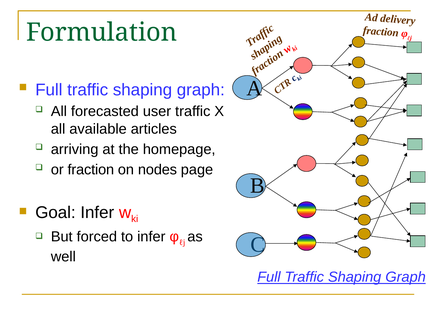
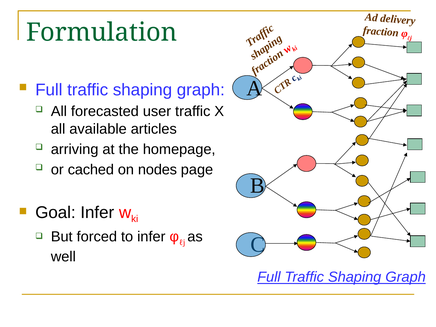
or fraction: fraction -> cached
